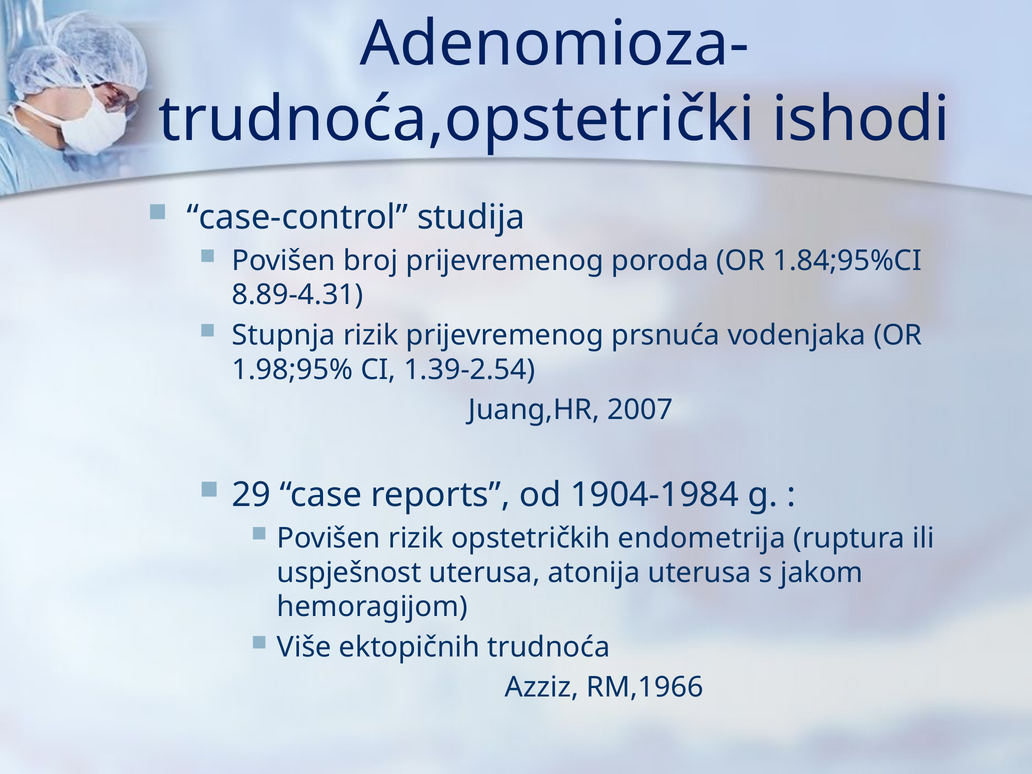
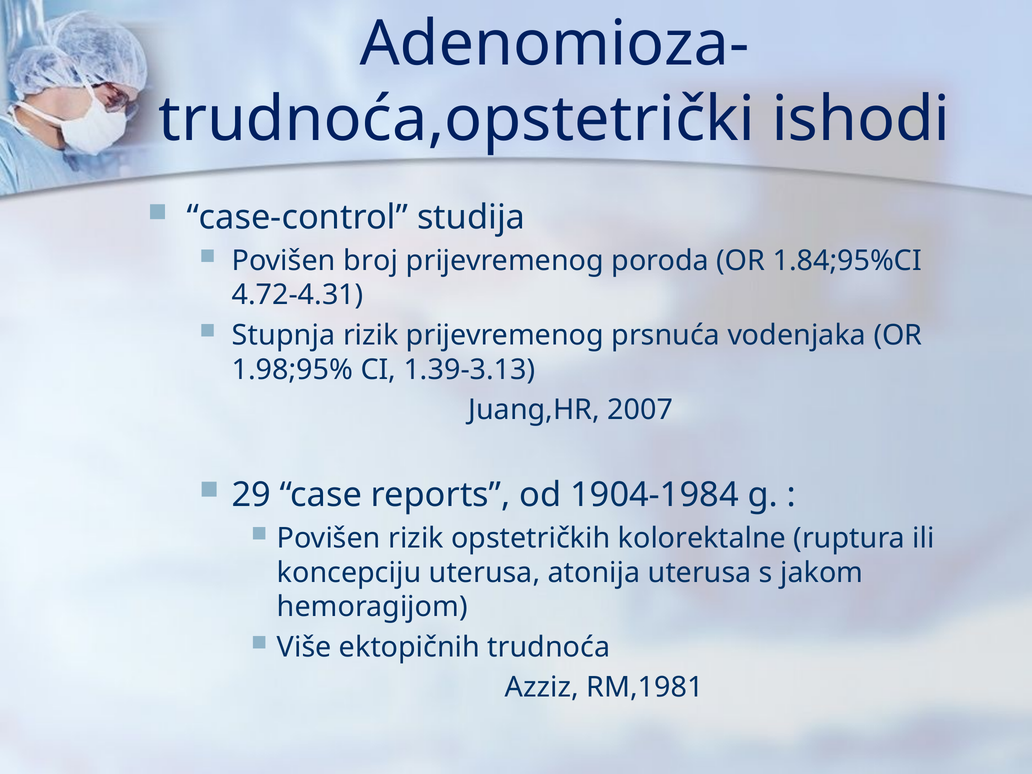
8.89-4.31: 8.89-4.31 -> 4.72-4.31
1.39-2.54: 1.39-2.54 -> 1.39-3.13
endometrija: endometrija -> kolorektalne
uspješnost: uspješnost -> koncepciju
RM,1966: RM,1966 -> RM,1981
